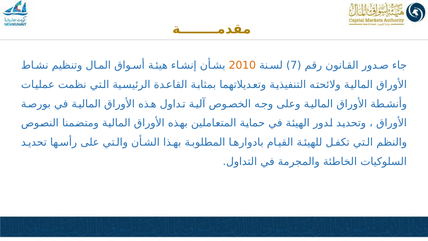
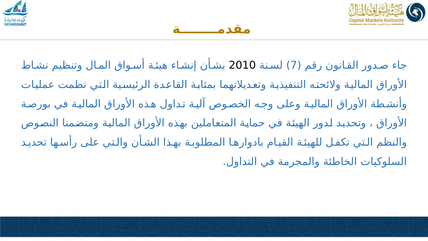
2010 colour: orange -> black
